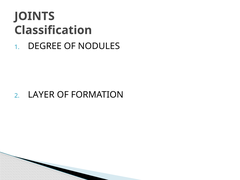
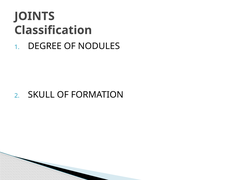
LAYER: LAYER -> SKULL
